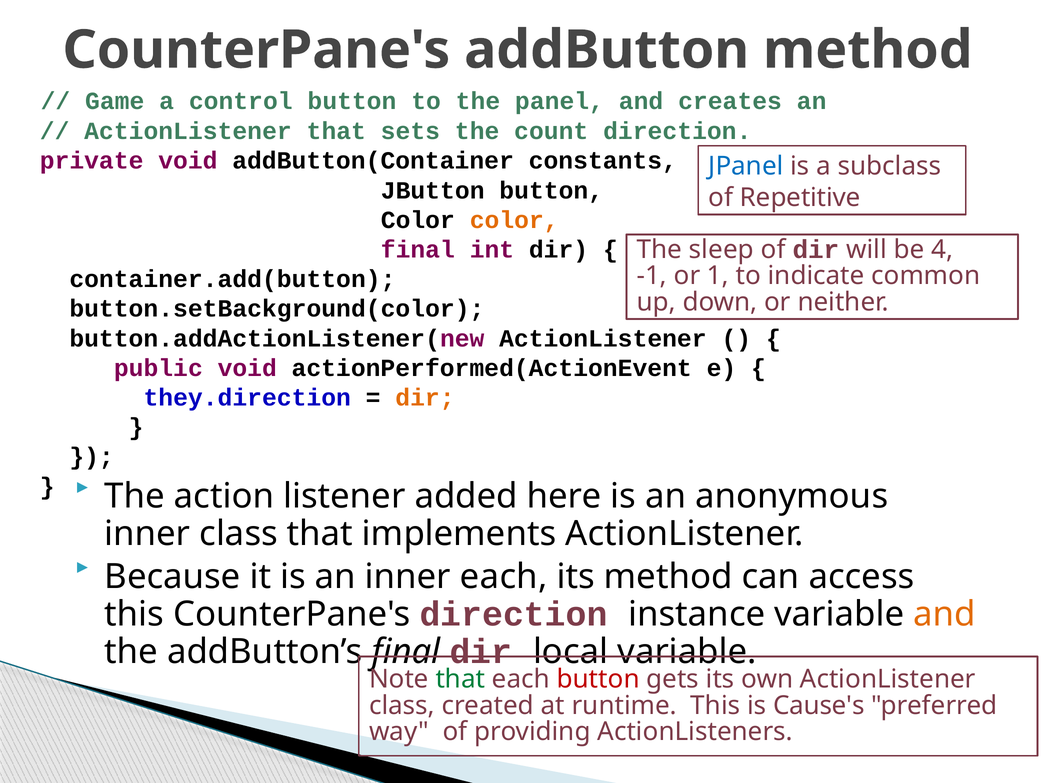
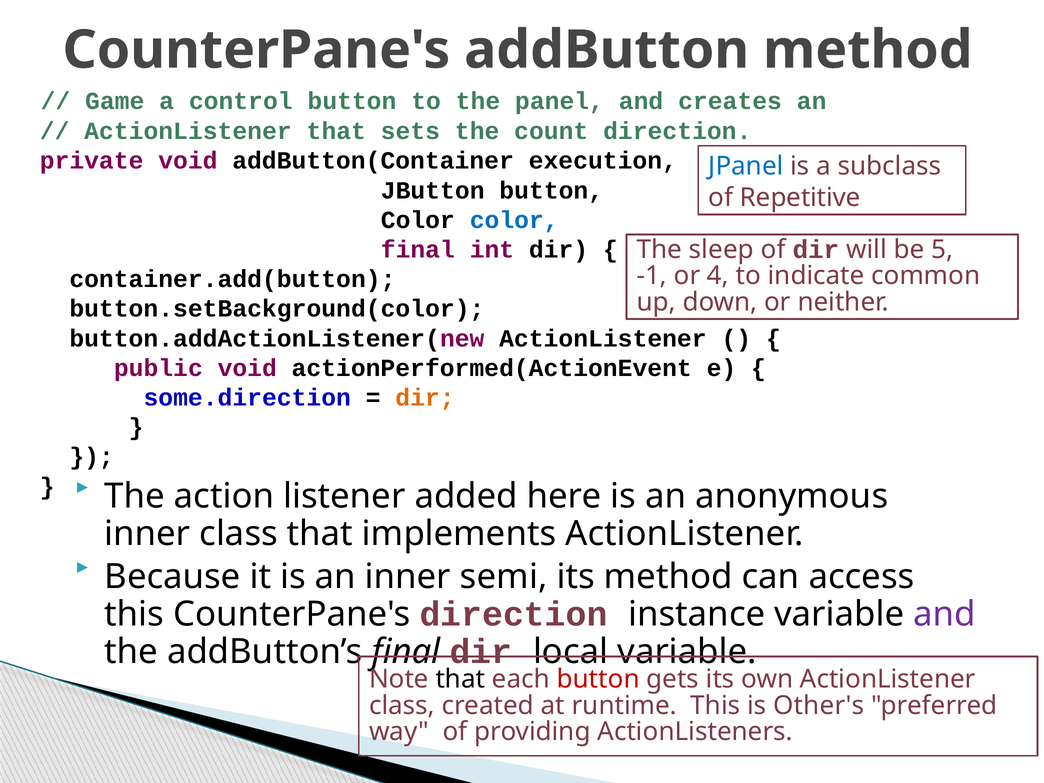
constants: constants -> execution
color at (514, 220) colour: orange -> blue
4: 4 -> 5
1: 1 -> 4
they.direction: they.direction -> some.direction
inner each: each -> semi
and at (945, 614) colour: orange -> purple
that at (460, 679) colour: green -> black
Cause's: Cause's -> Other's
